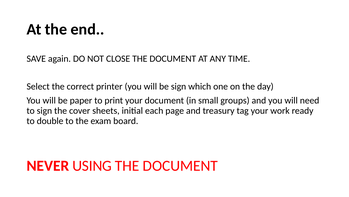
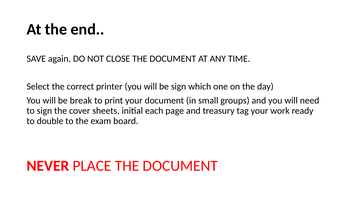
paper: paper -> break
USING: USING -> PLACE
